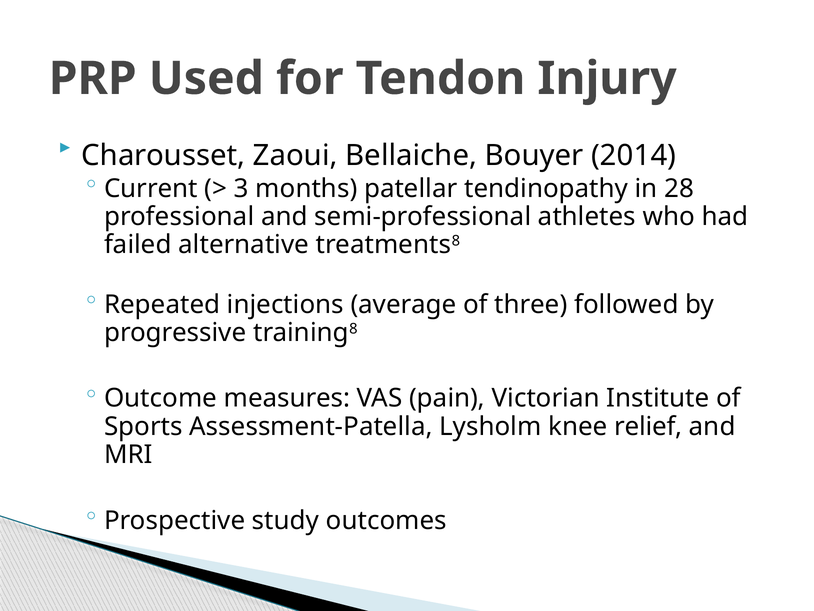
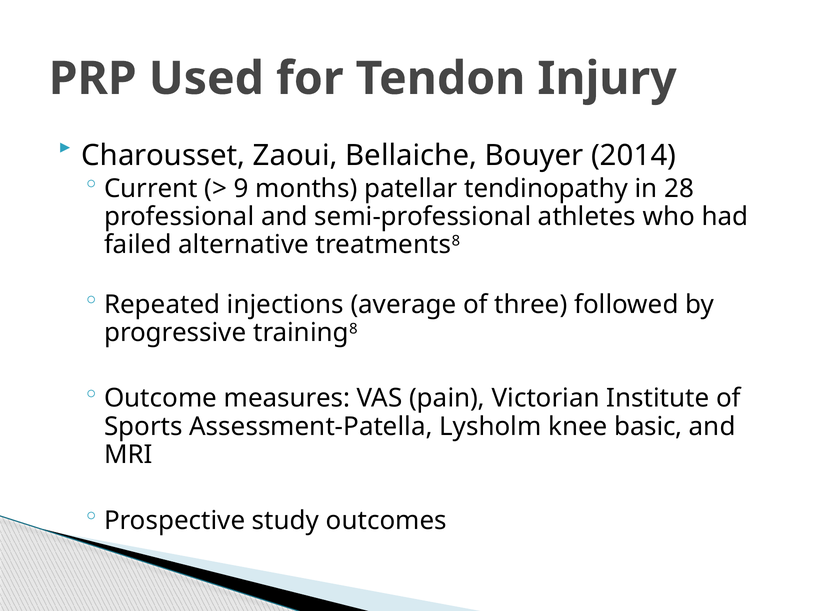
3: 3 -> 9
relief: relief -> basic
